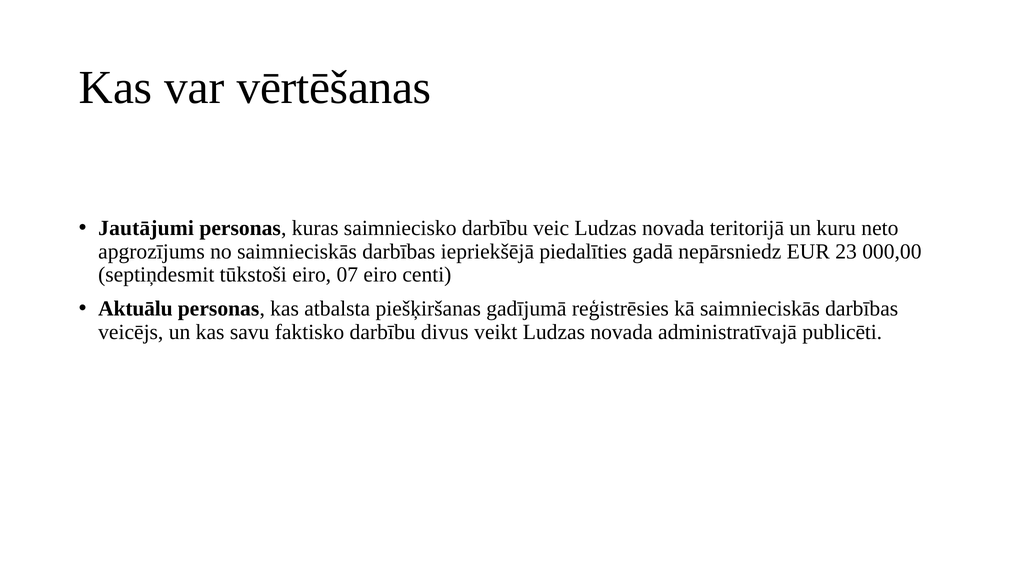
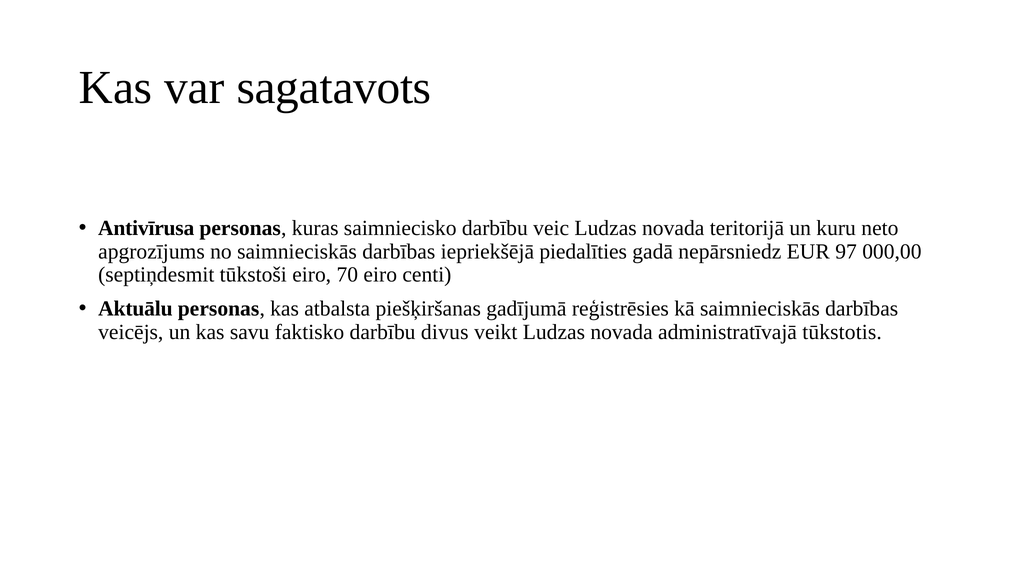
vērtēšanas: vērtēšanas -> sagatavots
Jautājumi: Jautājumi -> Antivīrusa
23: 23 -> 97
07: 07 -> 70
publicēti: publicēti -> tūkstotis
